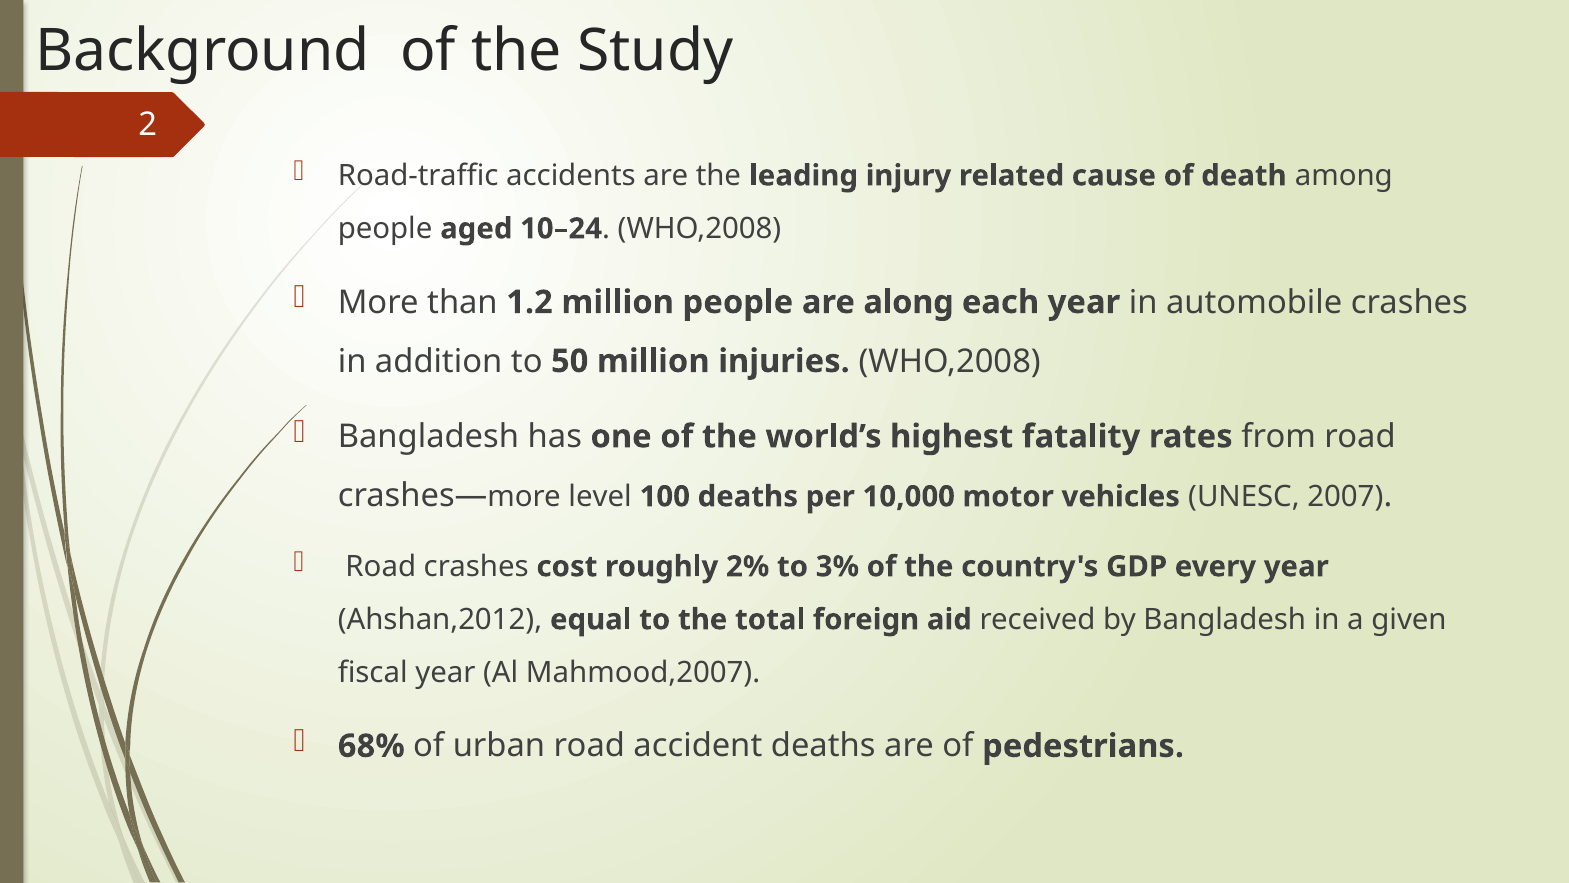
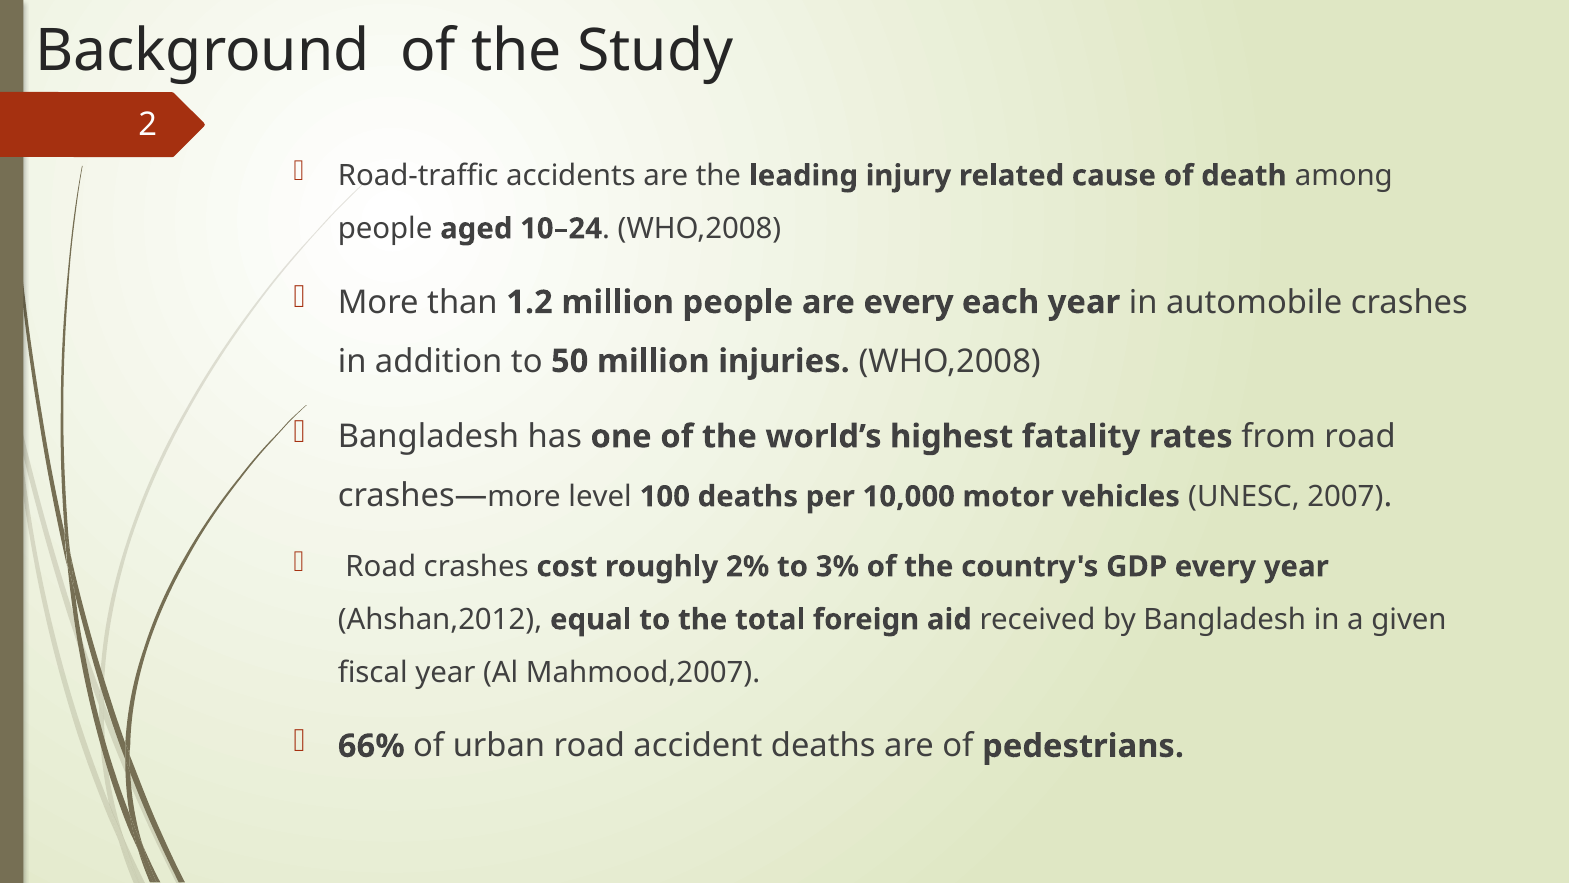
are along: along -> every
68%: 68% -> 66%
